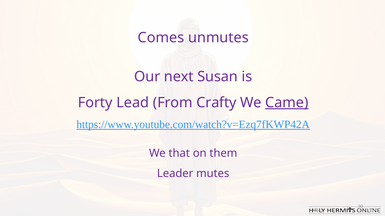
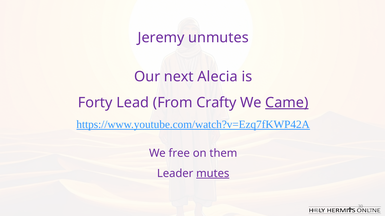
Comes: Comes -> Jeremy
Susan: Susan -> Alecia
that: that -> free
mutes underline: none -> present
